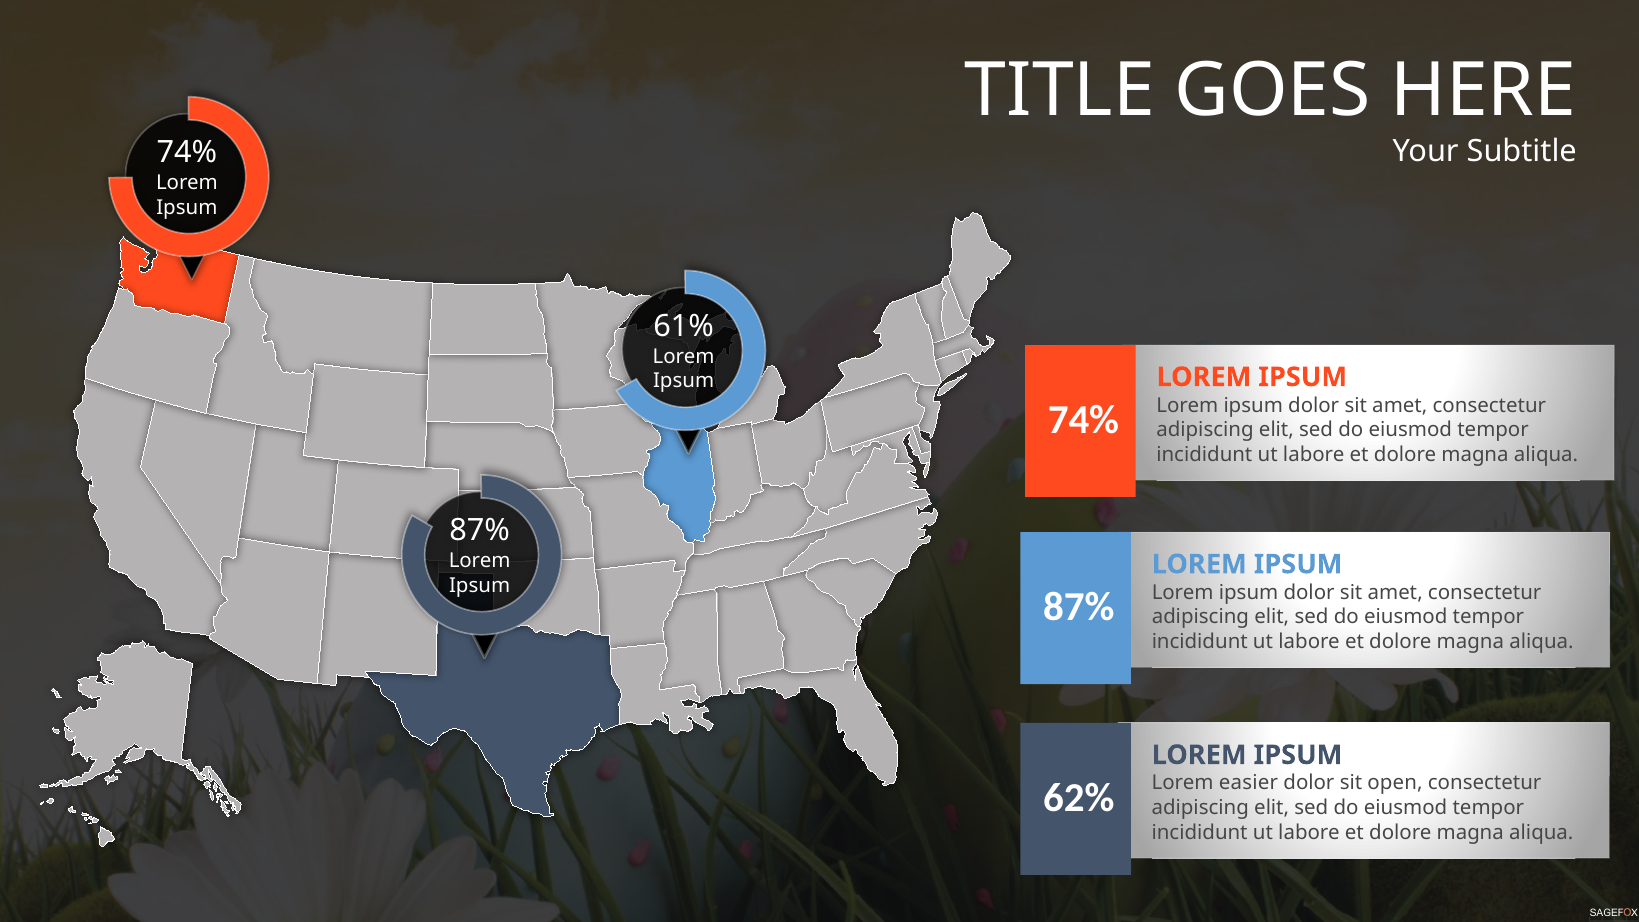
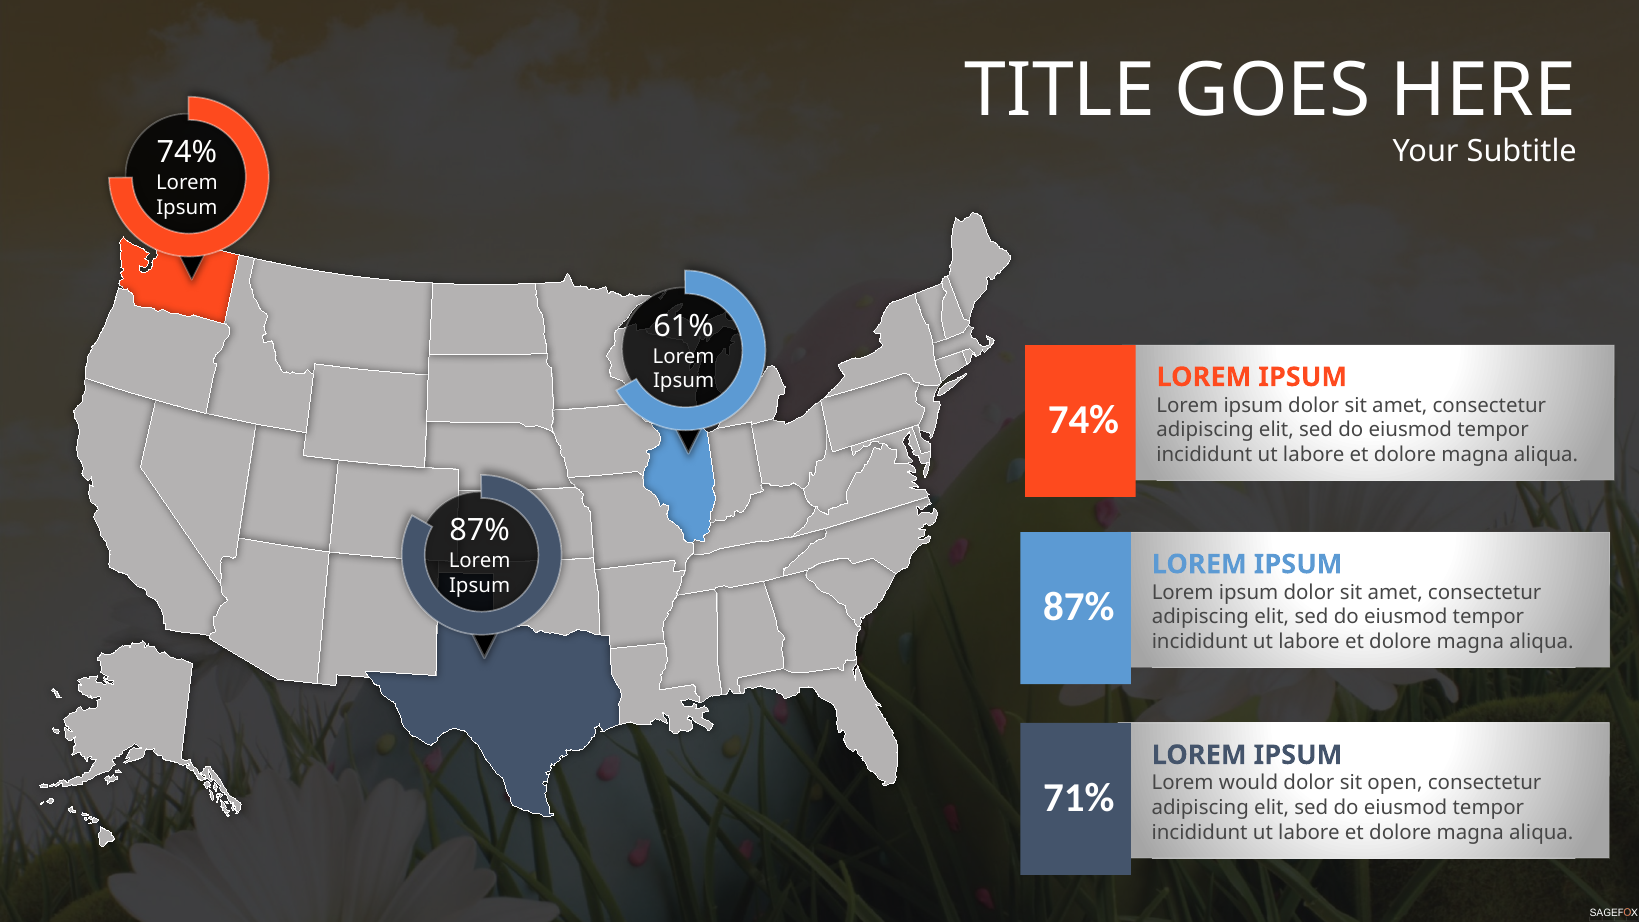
easier: easier -> would
62%: 62% -> 71%
